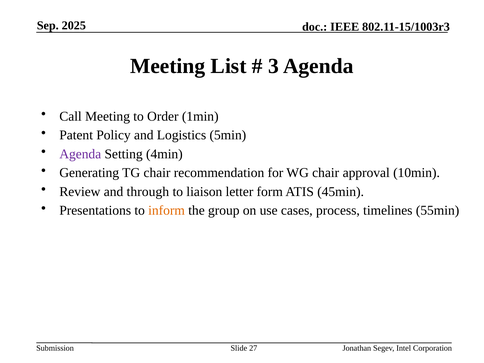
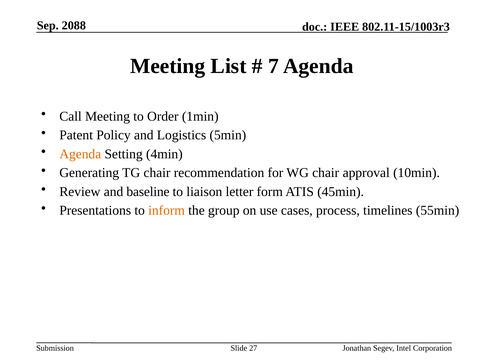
2025: 2025 -> 2088
3: 3 -> 7
Agenda at (80, 154) colour: purple -> orange
through: through -> baseline
